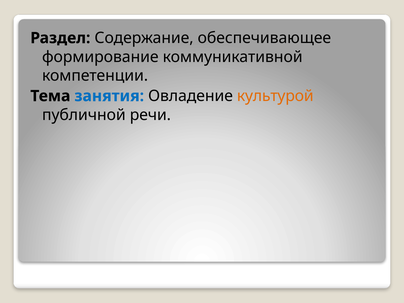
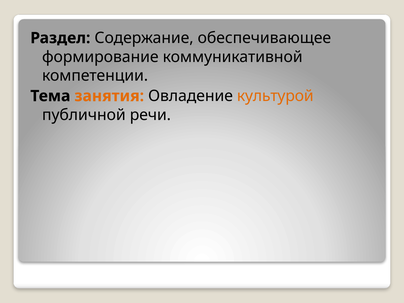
занятия colour: blue -> orange
